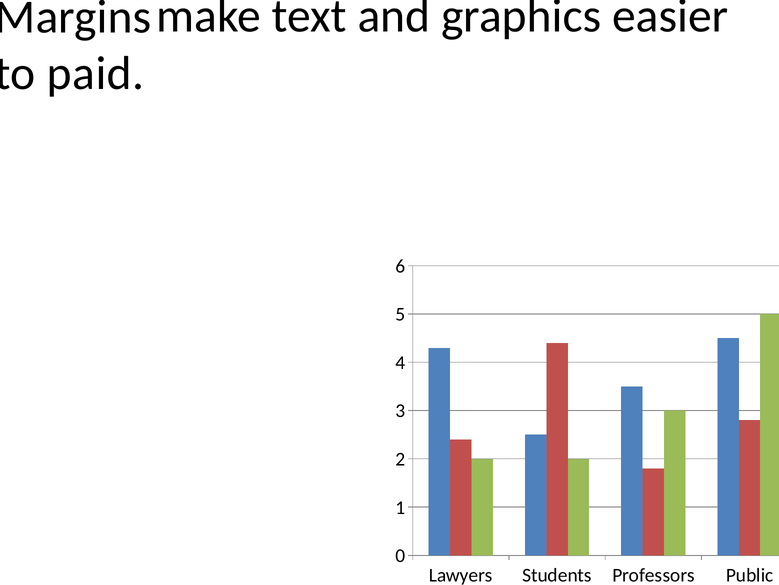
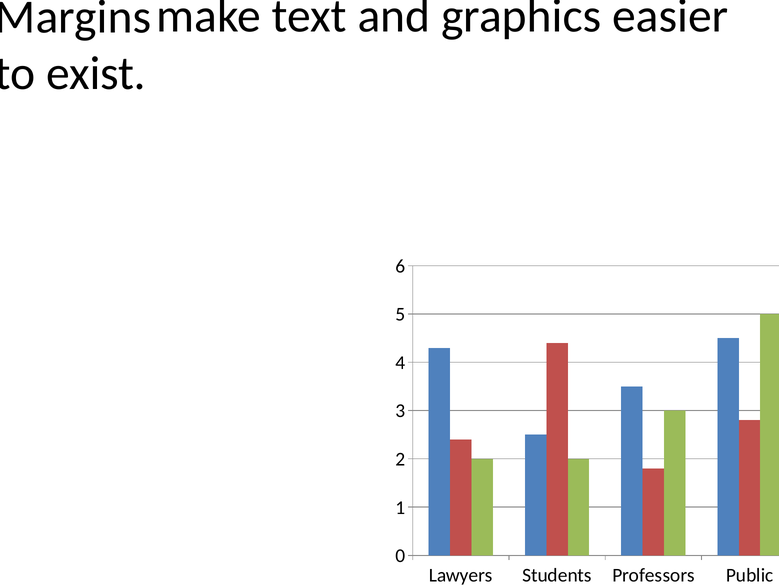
paid: paid -> exist
